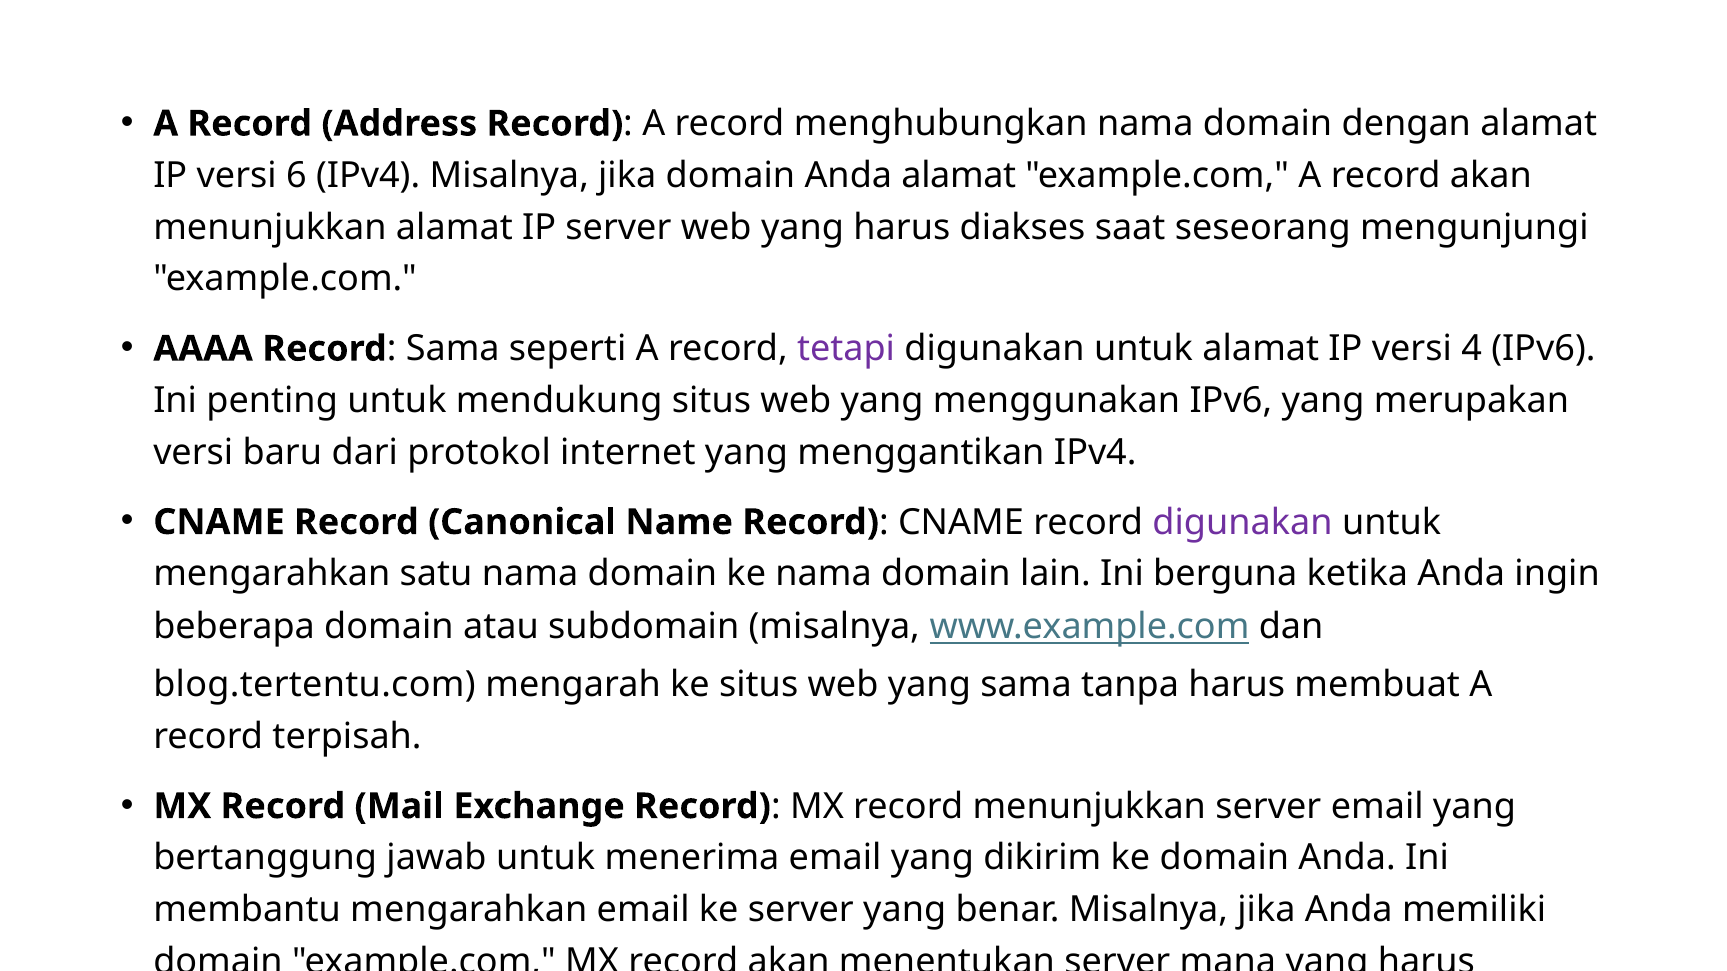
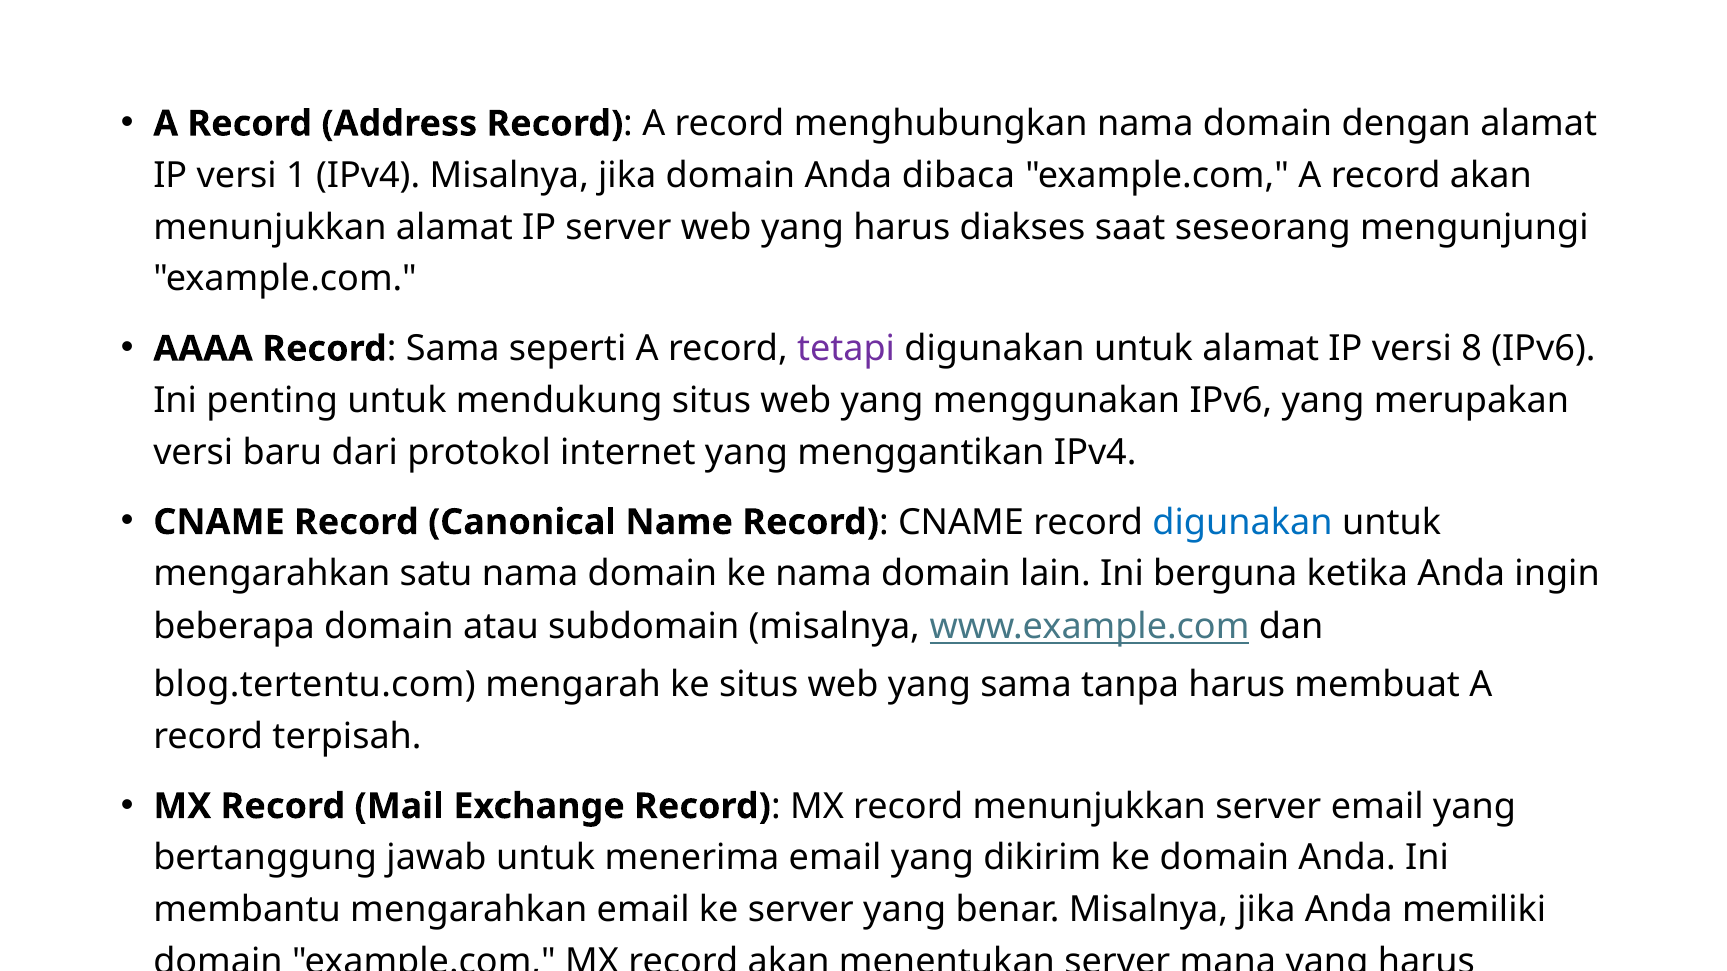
6: 6 -> 1
Anda alamat: alamat -> dibaca
4: 4 -> 8
digunakan at (1243, 522) colour: purple -> blue
